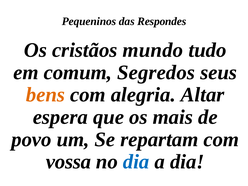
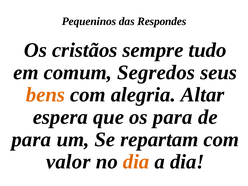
mundo: mundo -> sempre
os mais: mais -> para
povo at (31, 139): povo -> para
vossa: vossa -> valor
dia at (136, 162) colour: blue -> orange
